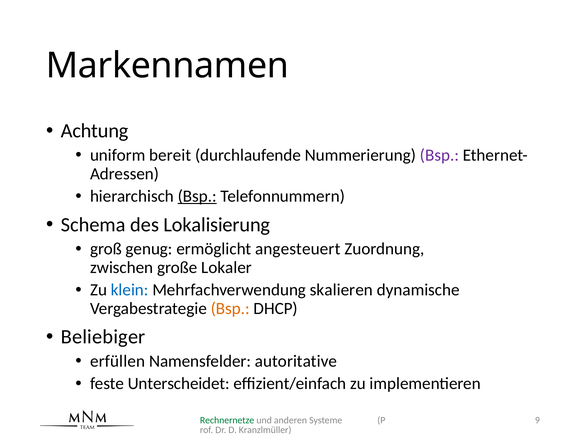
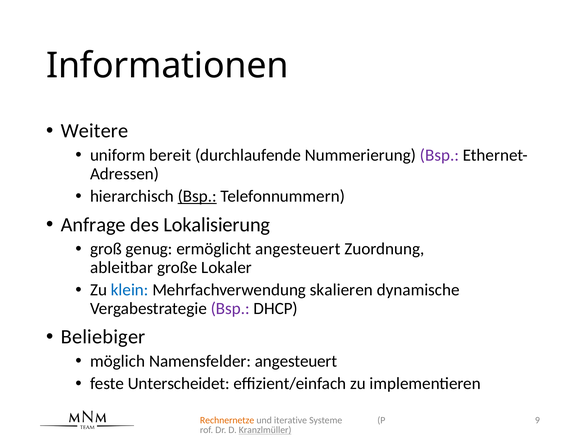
Markennamen: Markennamen -> Informationen
Achtung: Achtung -> Weitere
Schema: Schema -> Anfrage
zwischen: zwischen -> ableitbar
Bsp at (230, 308) colour: orange -> purple
erfüllen: erfüllen -> möglich
Namensfelder autoritative: autoritative -> angesteuert
Rechnernetze colour: green -> orange
anderen: anderen -> iterative
Kranzlmüller underline: none -> present
